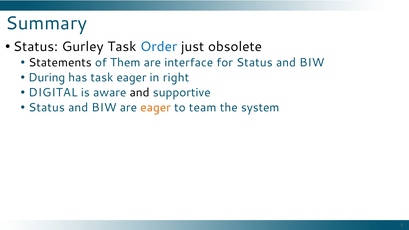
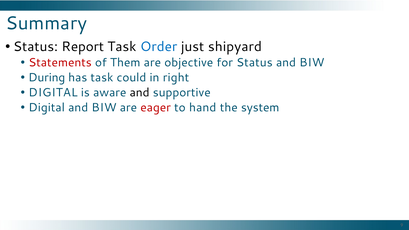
Gurley: Gurley -> Report
obsolete: obsolete -> shipyard
Statements colour: black -> red
interface: interface -> objective
task eager: eager -> could
Status at (47, 108): Status -> Digital
eager at (156, 108) colour: orange -> red
team: team -> hand
